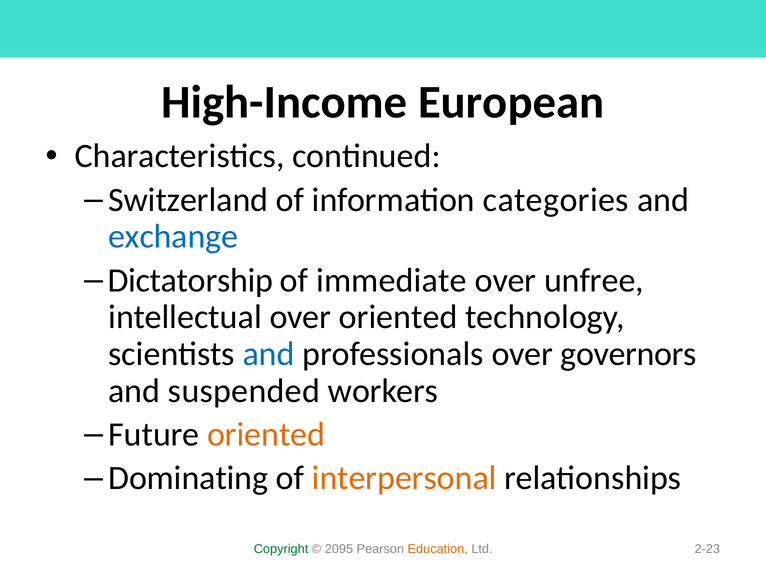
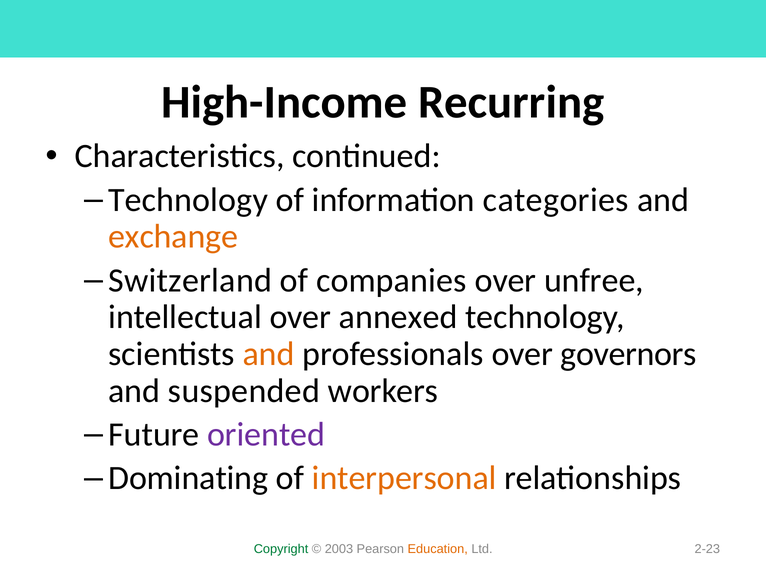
European: European -> Recurring
Switzerland at (188, 200): Switzerland -> Technology
exchange colour: blue -> orange
Dictatorship: Dictatorship -> Switzerland
immediate: immediate -> companies
over oriented: oriented -> annexed
and at (269, 354) colour: blue -> orange
oriented at (266, 434) colour: orange -> purple
2095: 2095 -> 2003
